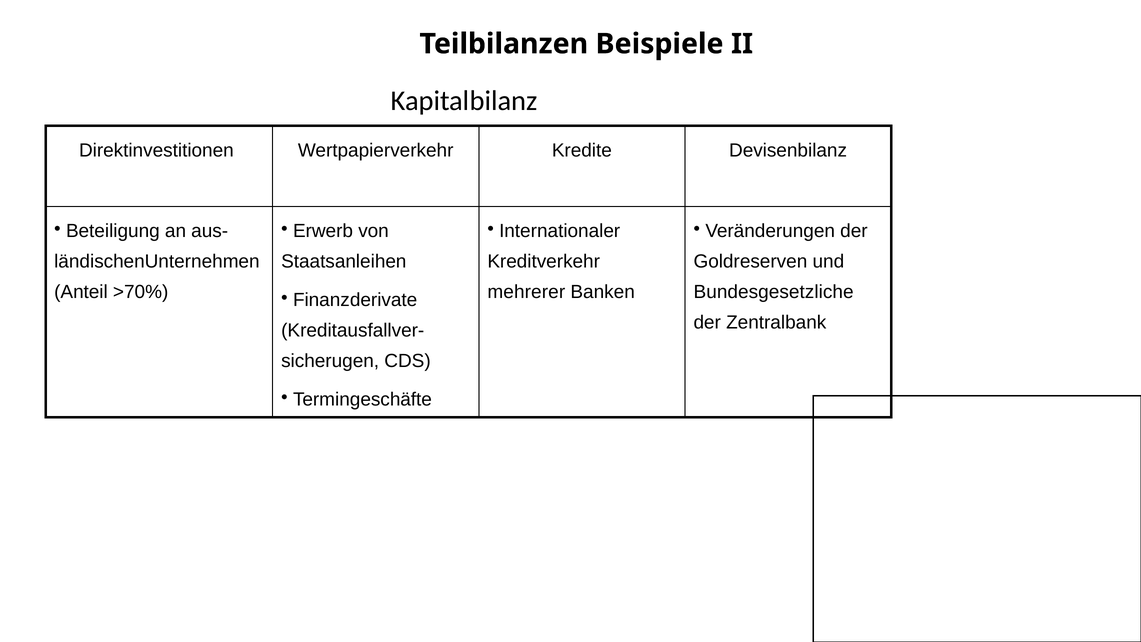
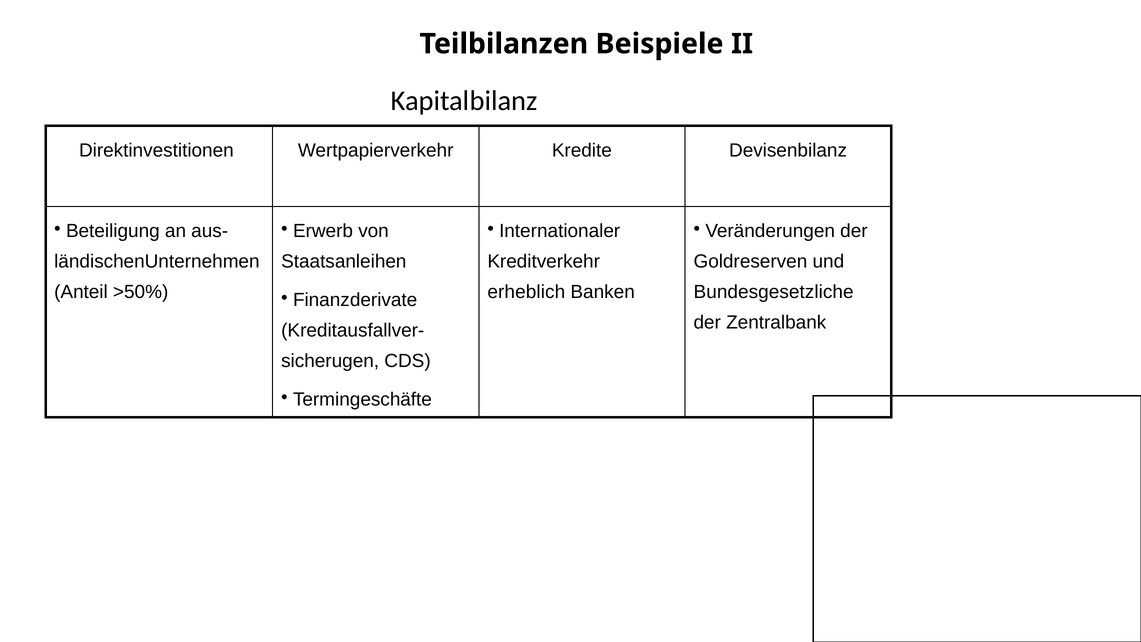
>70%: >70% -> >50%
mehrerer: mehrerer -> erheblich
